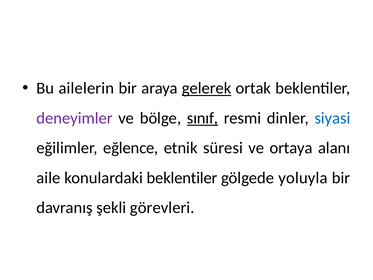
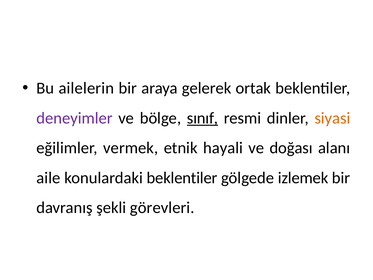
gelerek underline: present -> none
siyasi colour: blue -> orange
eğlence: eğlence -> vermek
süresi: süresi -> hayali
ortaya: ortaya -> doğası
yoluyla: yoluyla -> izlemek
